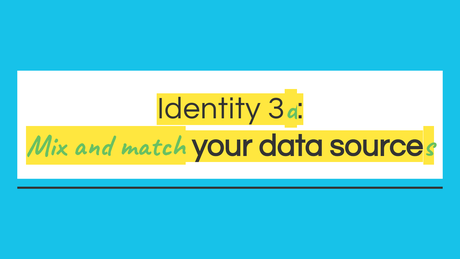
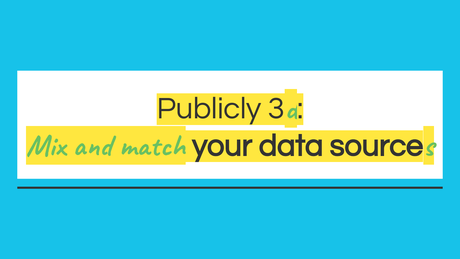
Identity: Identity -> Publicly
